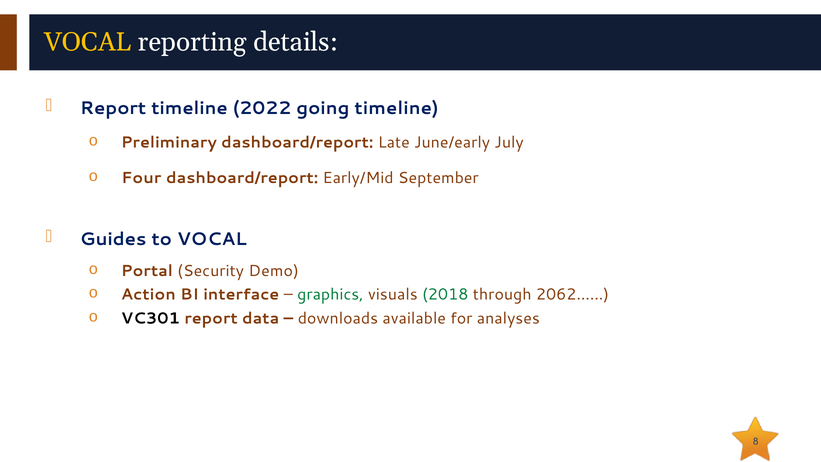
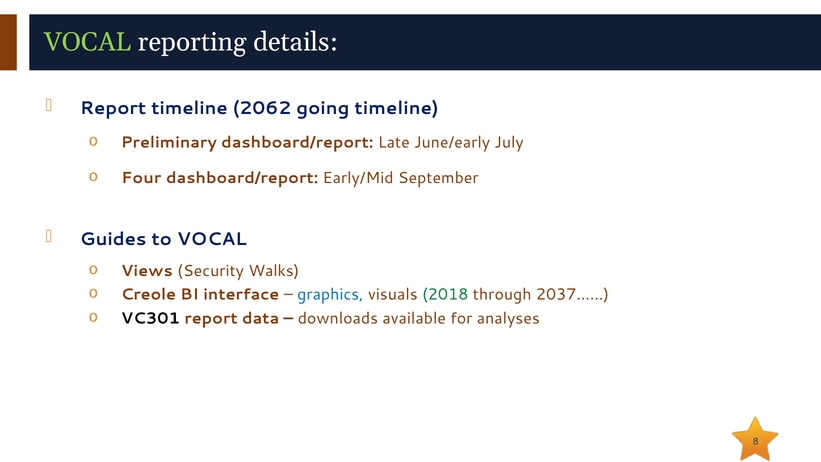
VOCAL at (88, 42) colour: yellow -> light green
2022: 2022 -> 2062
Portal: Portal -> Views
Demo: Demo -> Walks
Action: Action -> Creole
graphics colour: green -> blue
2062…: 2062… -> 2037…
